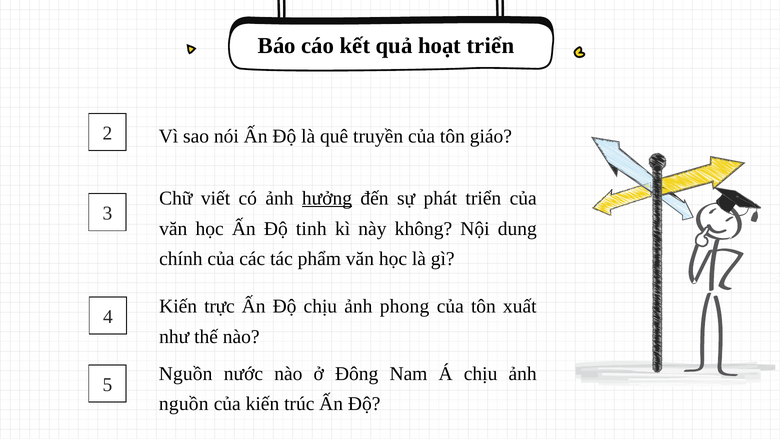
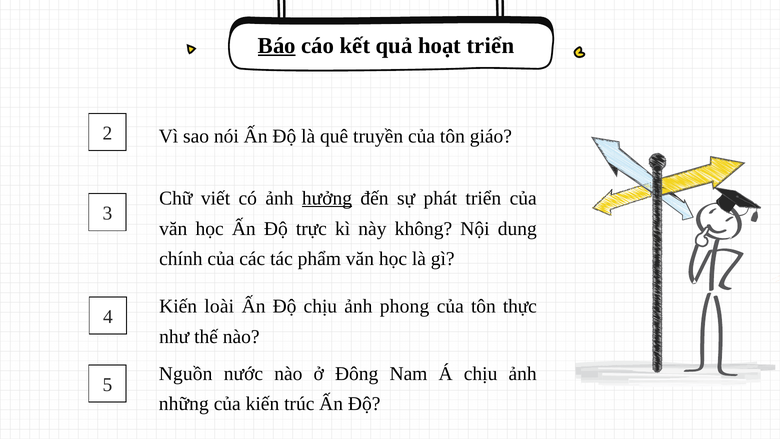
Báo underline: none -> present
tinh: tinh -> trực
trực: trực -> loài
xuất: xuất -> thực
nguồn at (184, 404): nguồn -> những
